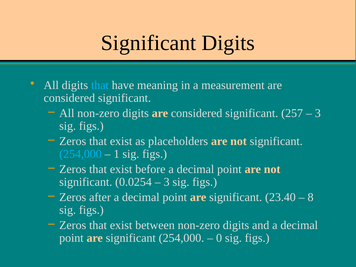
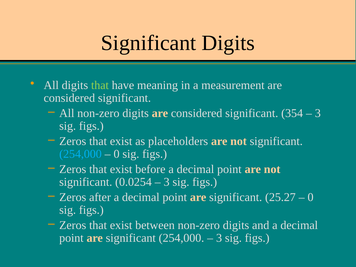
that at (100, 85) colour: light blue -> light green
257: 257 -> 354
1 at (117, 154): 1 -> 0
23.40: 23.40 -> 25.27
8 at (311, 197): 8 -> 0
0 at (219, 238): 0 -> 3
